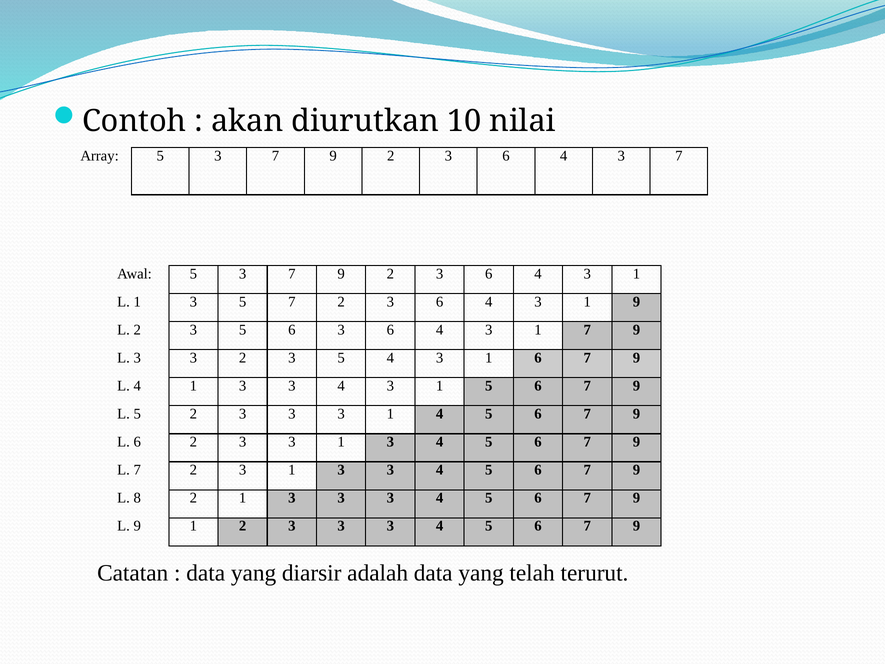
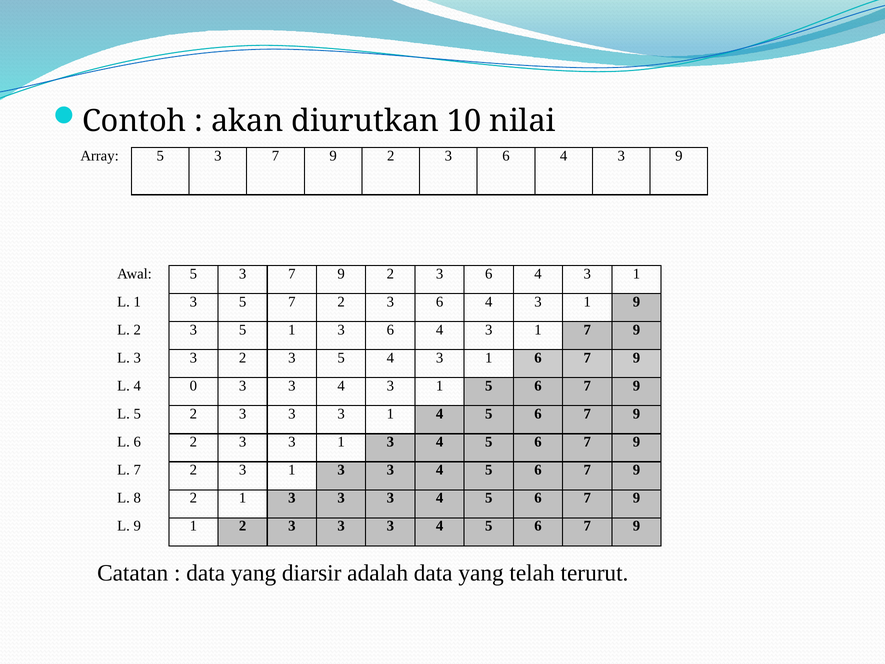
4 3 7: 7 -> 9
3 5 6: 6 -> 1
4 1: 1 -> 0
